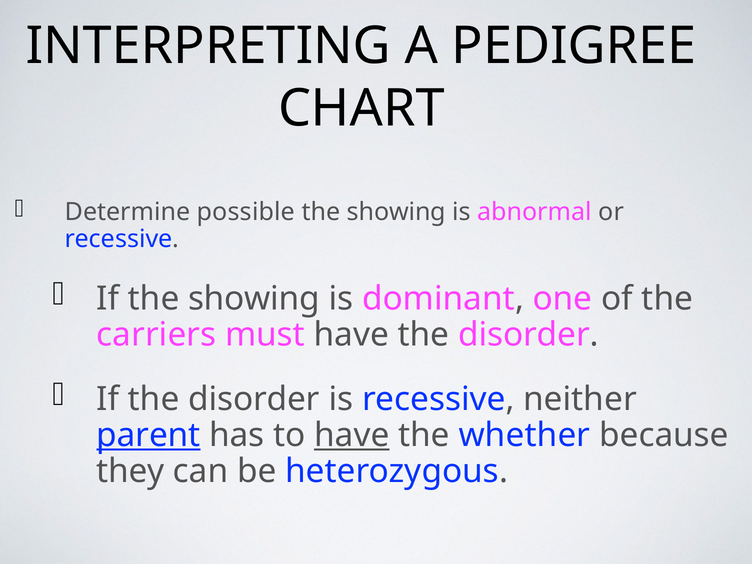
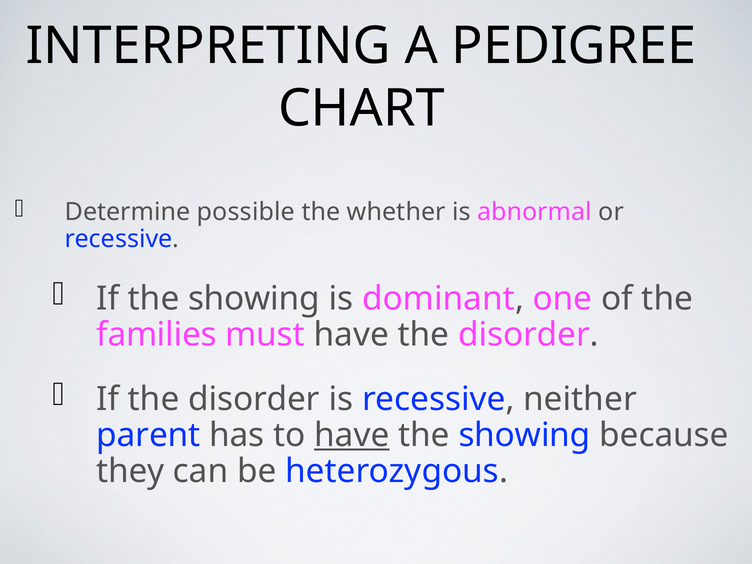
showing at (396, 212): showing -> whether
carriers: carriers -> families
parent underline: present -> none
whether at (524, 435): whether -> showing
